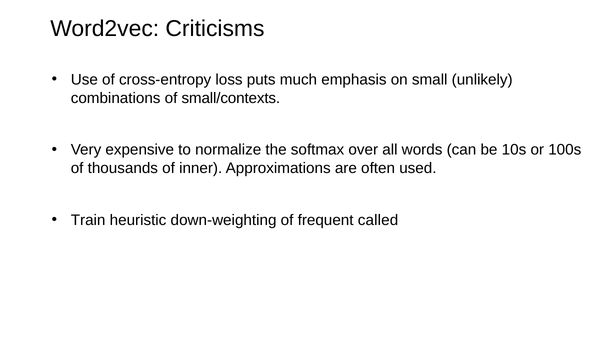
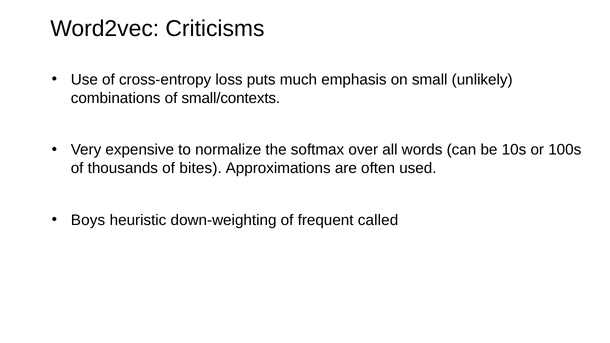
inner: inner -> bites
Train: Train -> Boys
